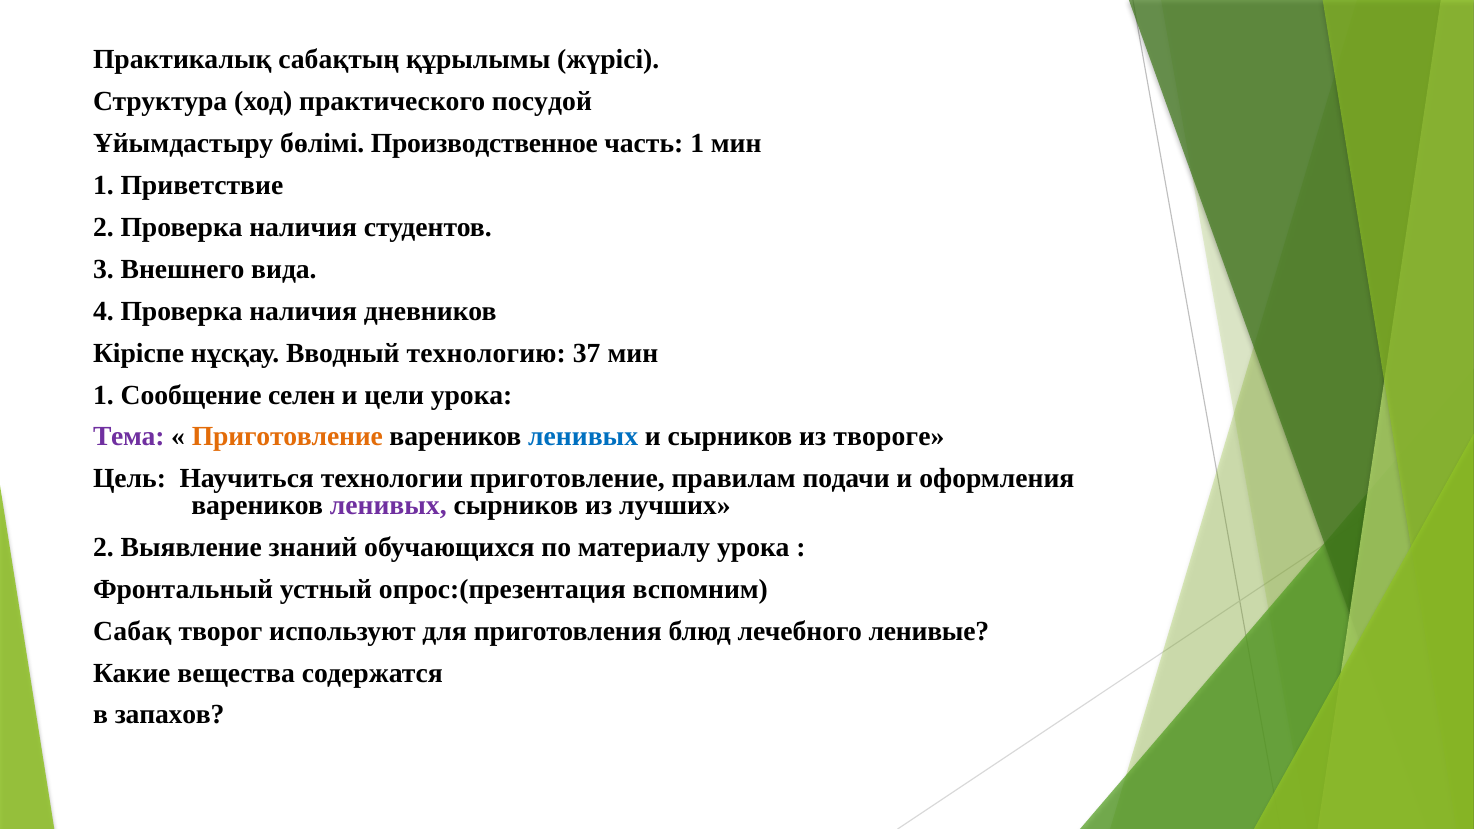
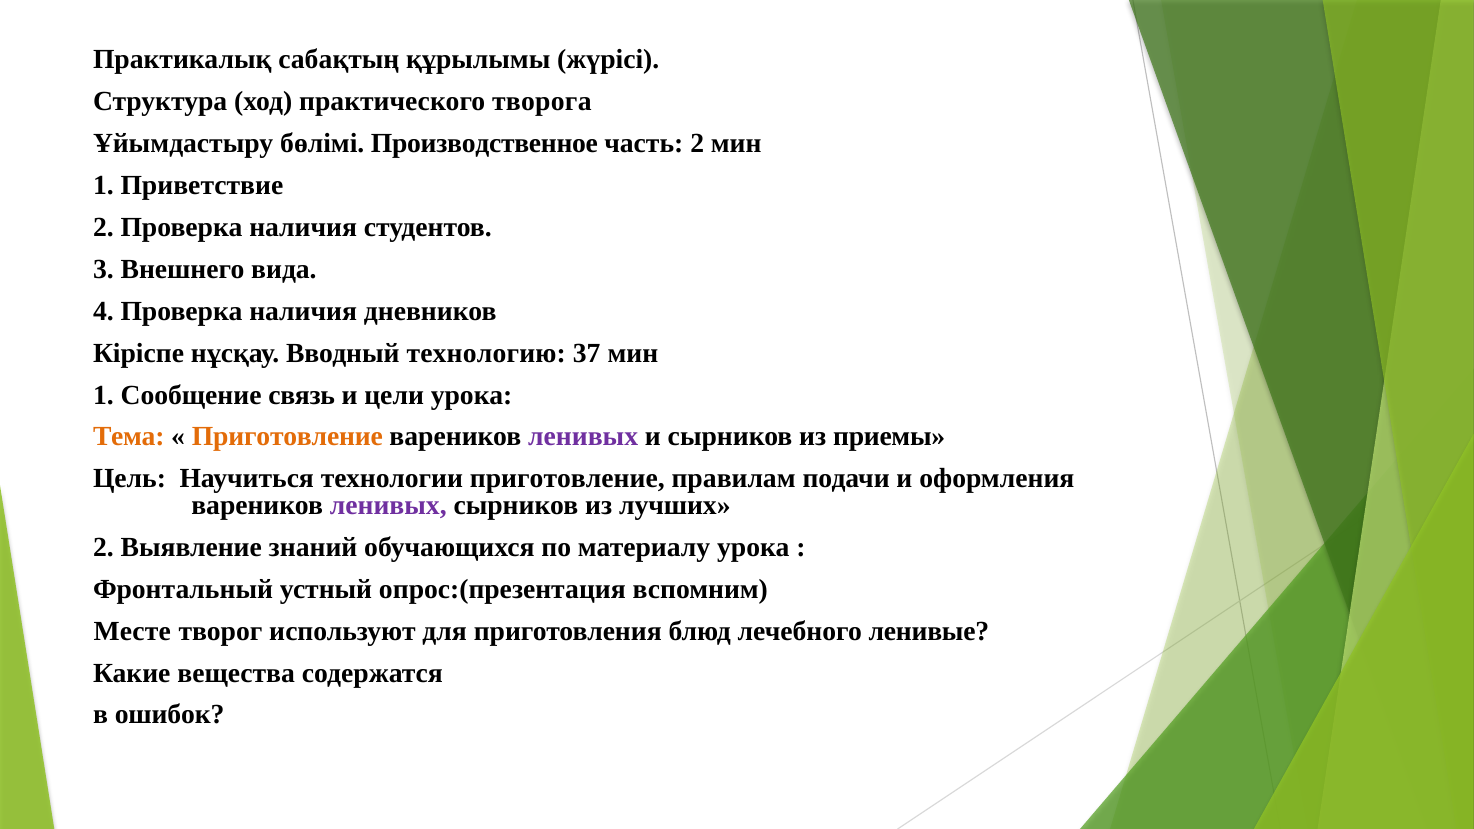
посудой: посудой -> творога
часть 1: 1 -> 2
селен: селен -> связь
Тема colour: purple -> orange
ленивых at (583, 437) colour: blue -> purple
твороге: твороге -> приемы
Сабақ: Сабақ -> Месте
запахов: запахов -> ошибок
